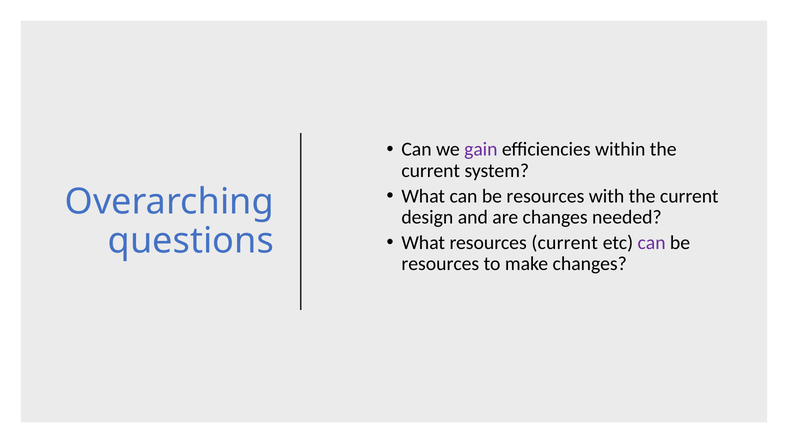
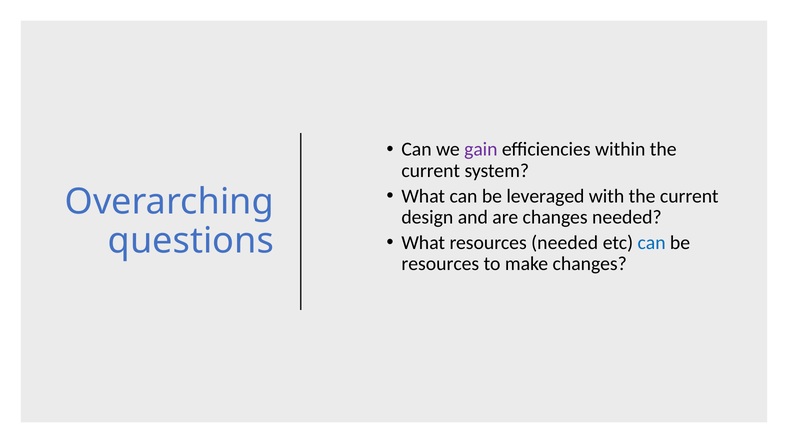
What can be resources: resources -> leveraged
resources current: current -> needed
can at (652, 243) colour: purple -> blue
